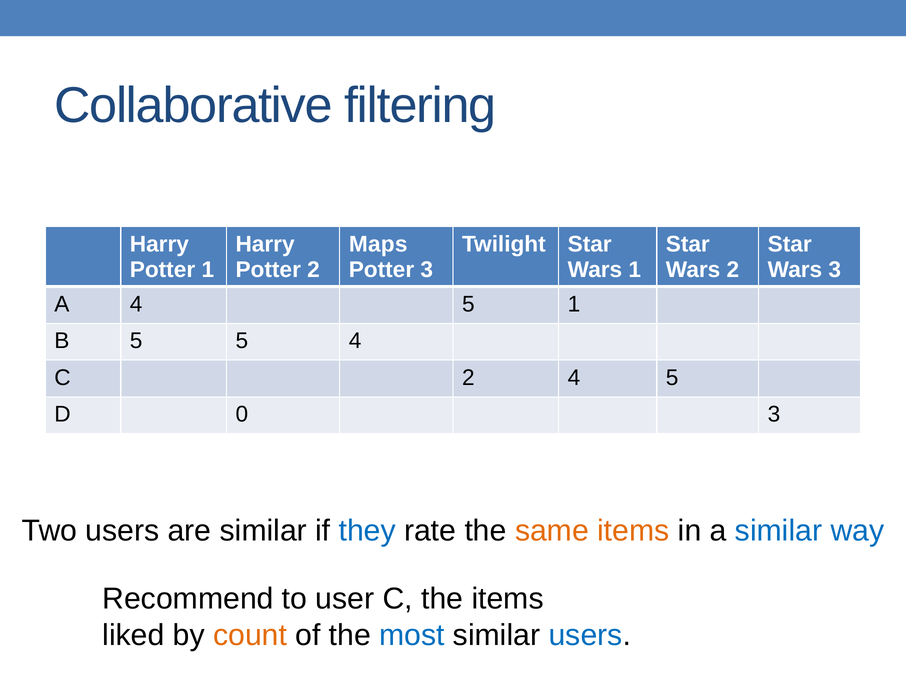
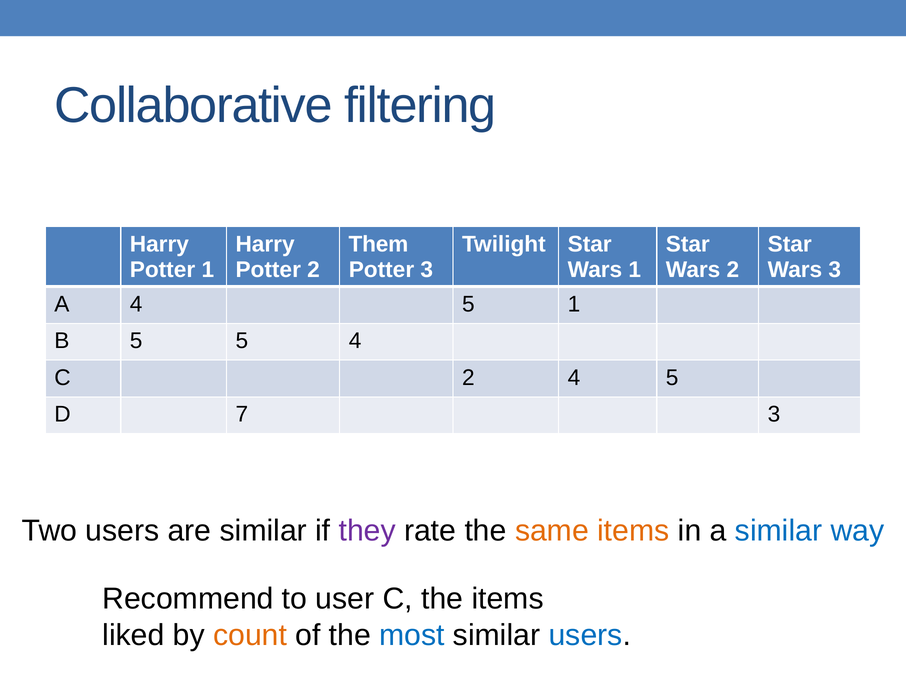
Maps: Maps -> Them
0: 0 -> 7
they colour: blue -> purple
